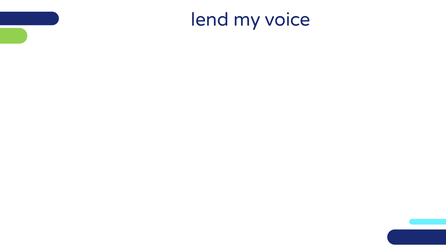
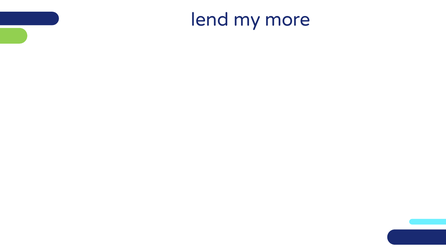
voice: voice -> more
